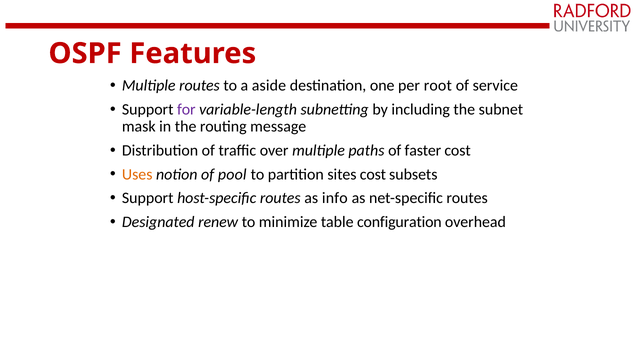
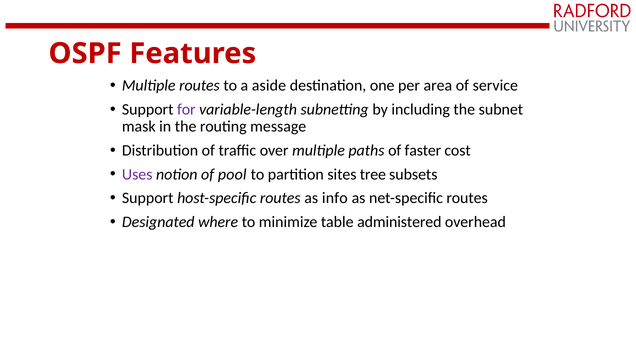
root: root -> area
Uses colour: orange -> purple
sites cost: cost -> tree
renew: renew -> where
configuration: configuration -> administered
